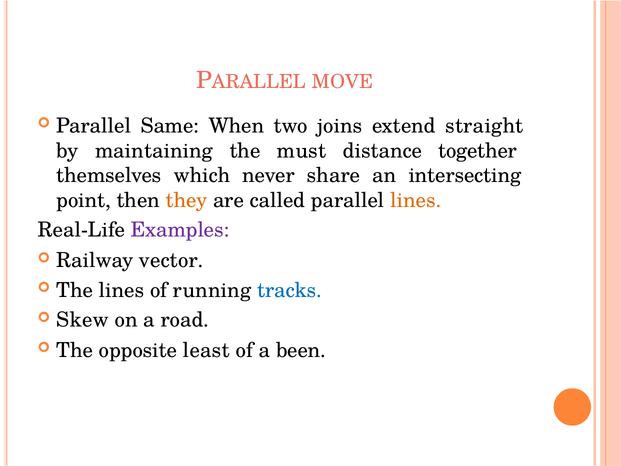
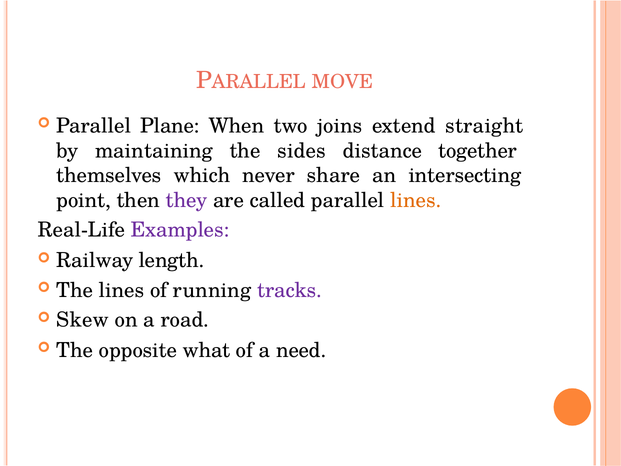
Same: Same -> Plane
must: must -> sides
they colour: orange -> purple
vector: vector -> length
tracks colour: blue -> purple
least: least -> what
been: been -> need
